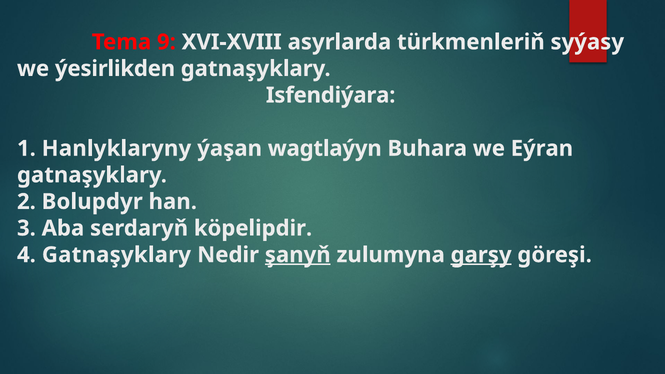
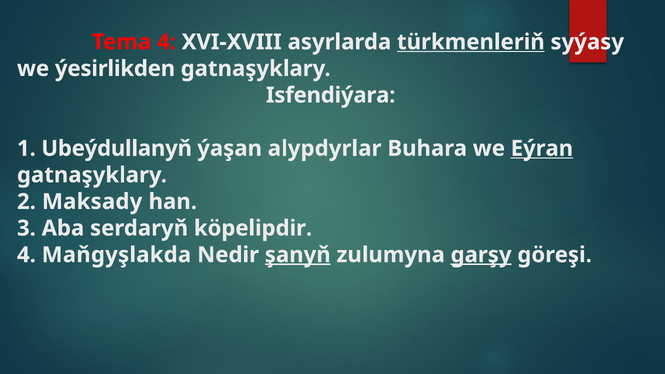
Tema 9: 9 -> 4
türkmenleriň underline: none -> present
Hanlyklaryny: Hanlyklaryny -> Ubeýdullanyň
wagtlaýyn: wagtlaýyn -> alypdyrlar
Eýran underline: none -> present
Bolupdyr: Bolupdyr -> Maksady
4 Gatnaşyklary: Gatnaşyklary -> Maňgyşlakda
